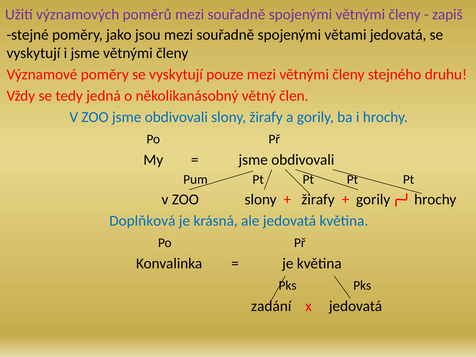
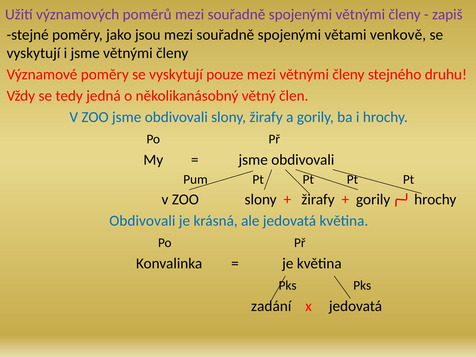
větami jedovatá: jedovatá -> venkově
Doplňková at (142, 221): Doplňková -> Obdivovali
